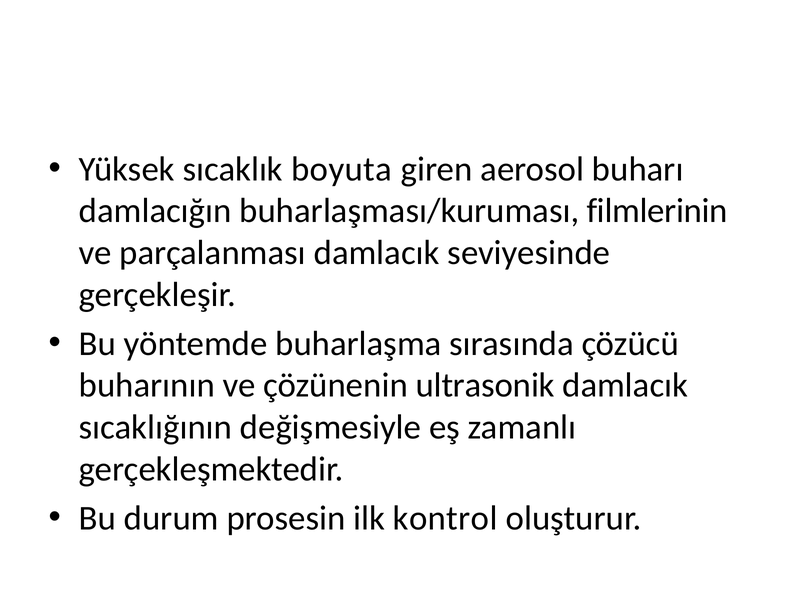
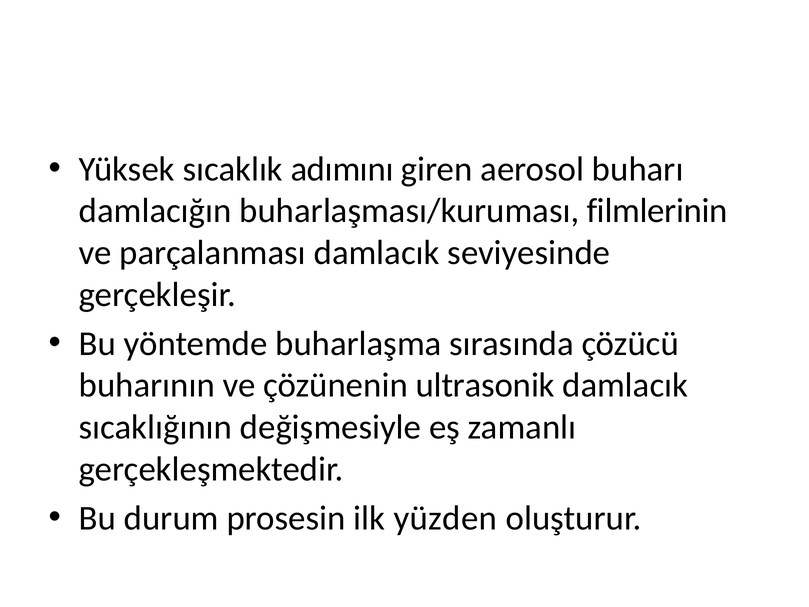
boyuta: boyuta -> adımını
kontrol: kontrol -> yüzden
